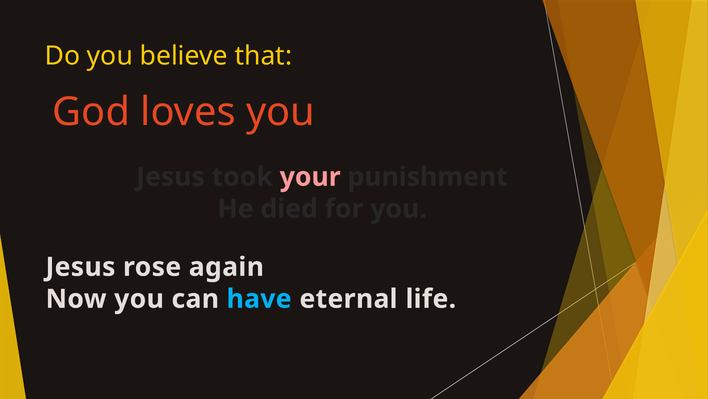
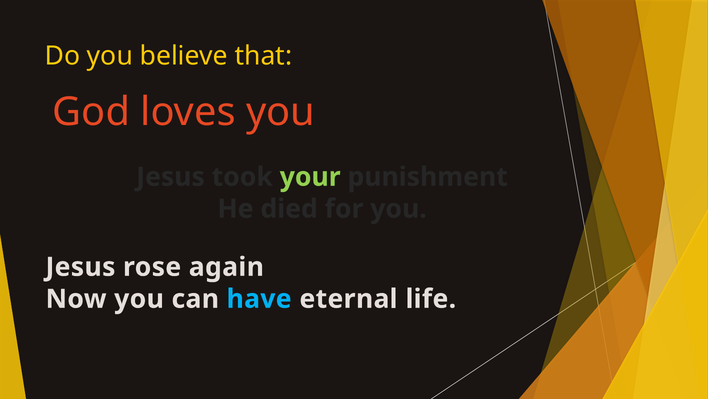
your colour: pink -> light green
